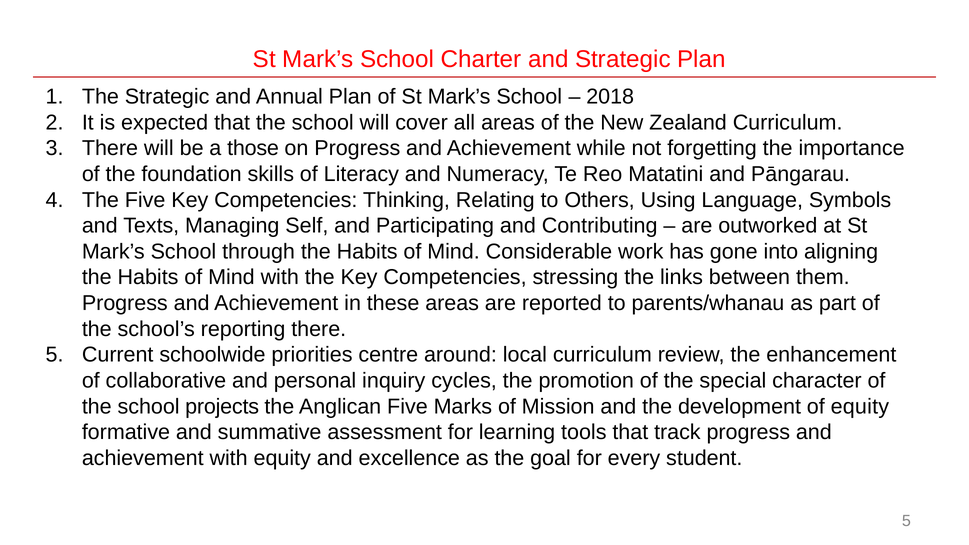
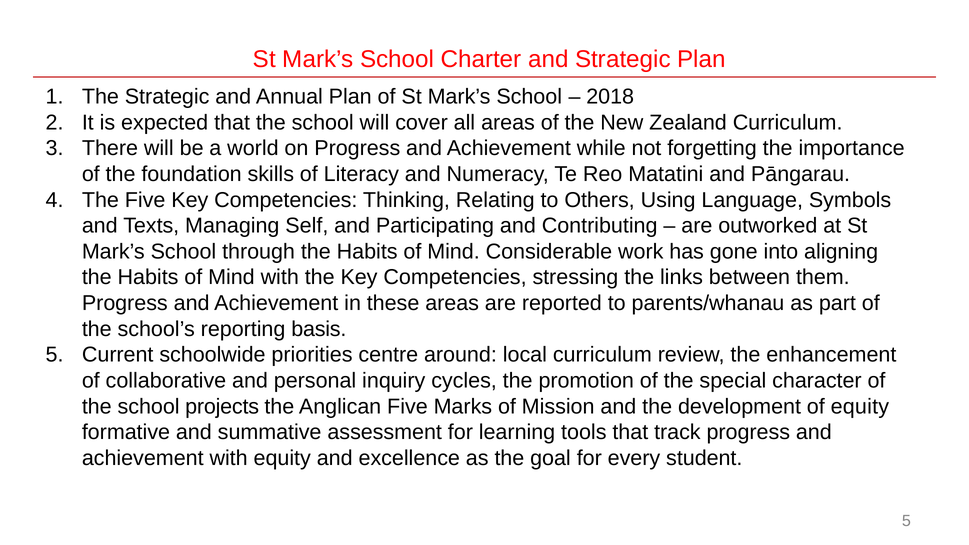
those: those -> world
reporting there: there -> basis
